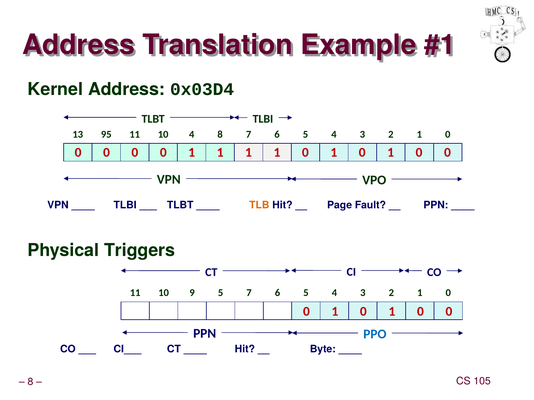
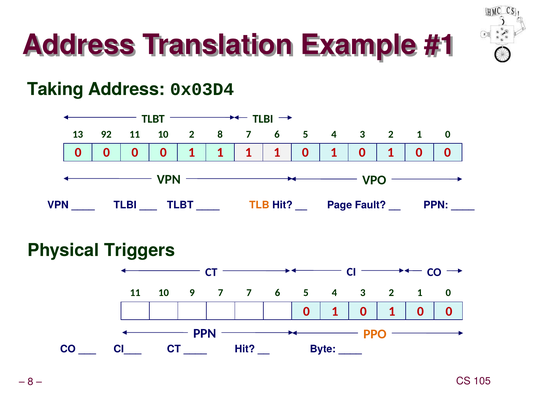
Kernel: Kernel -> Taking
95: 95 -> 92
10 4: 4 -> 2
9 5: 5 -> 7
PPO colour: blue -> orange
